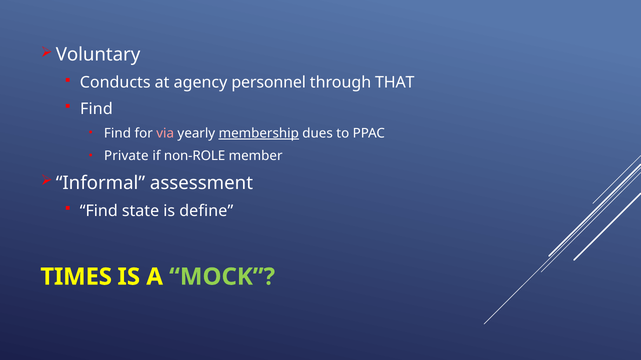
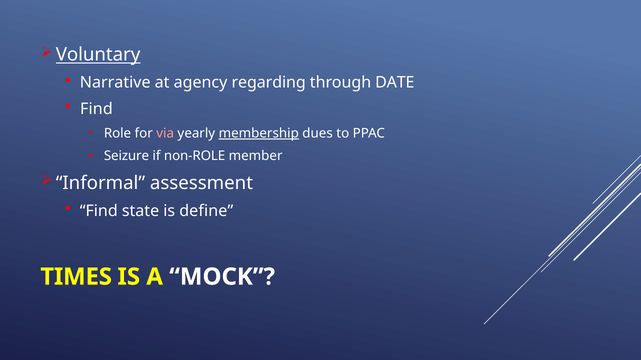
Voluntary underline: none -> present
Conducts: Conducts -> Narrative
personnel: personnel -> regarding
THAT: THAT -> DATE
Find at (117, 133): Find -> Role
Private: Private -> Seizure
MOCK colour: light green -> white
